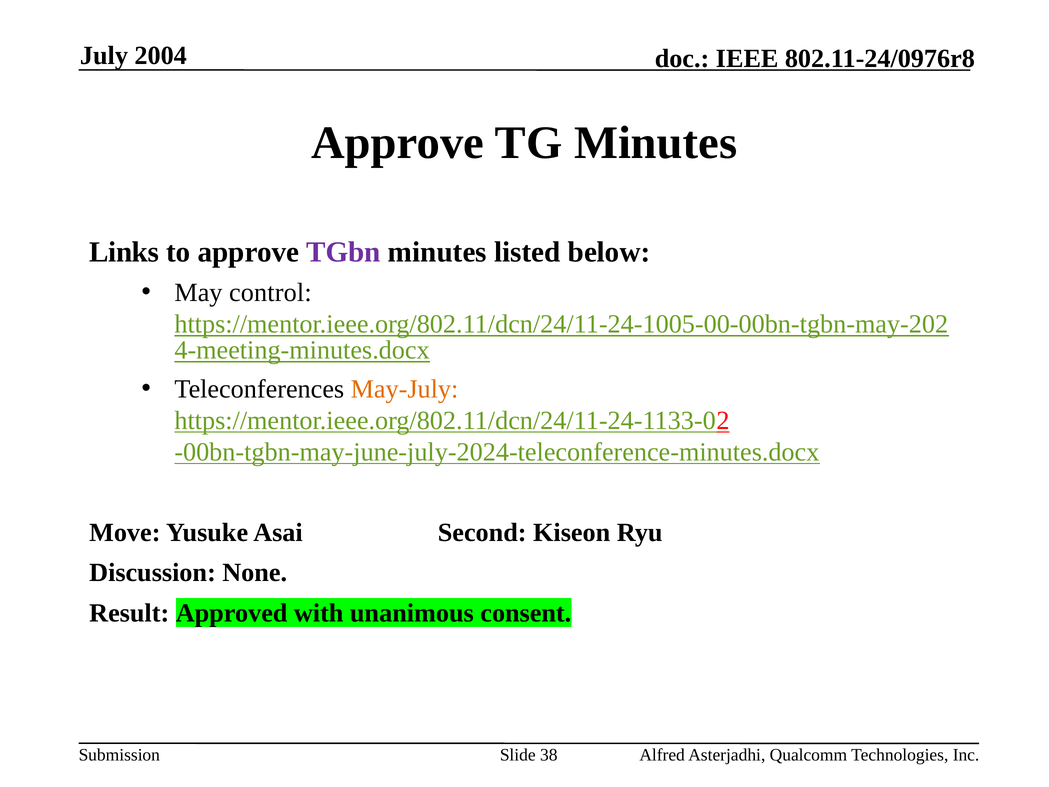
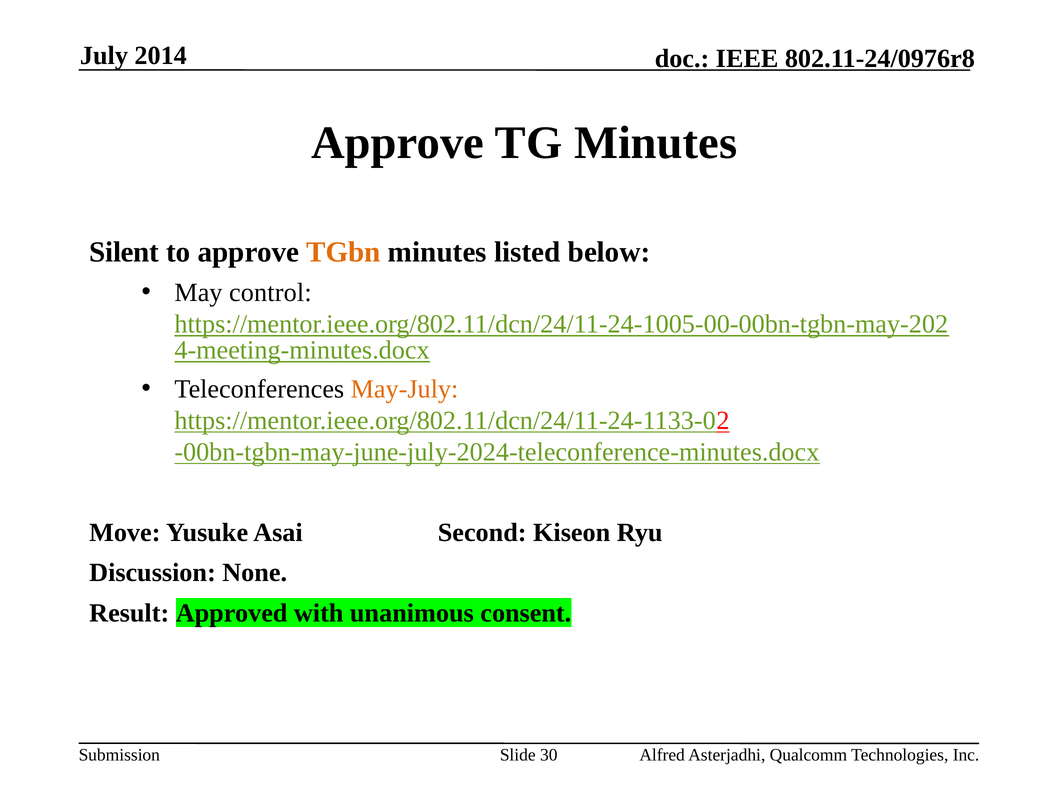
2004: 2004 -> 2014
Links: Links -> Silent
TGbn colour: purple -> orange
38: 38 -> 30
